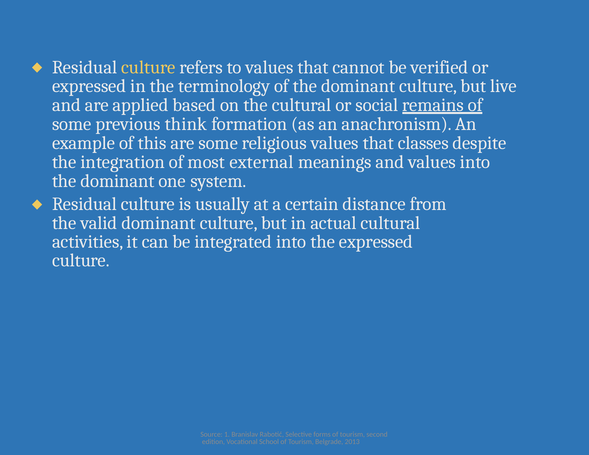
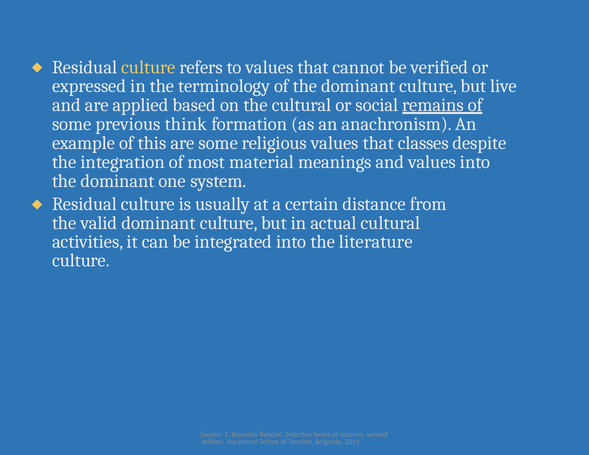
external: external -> material
the expressed: expressed -> literature
